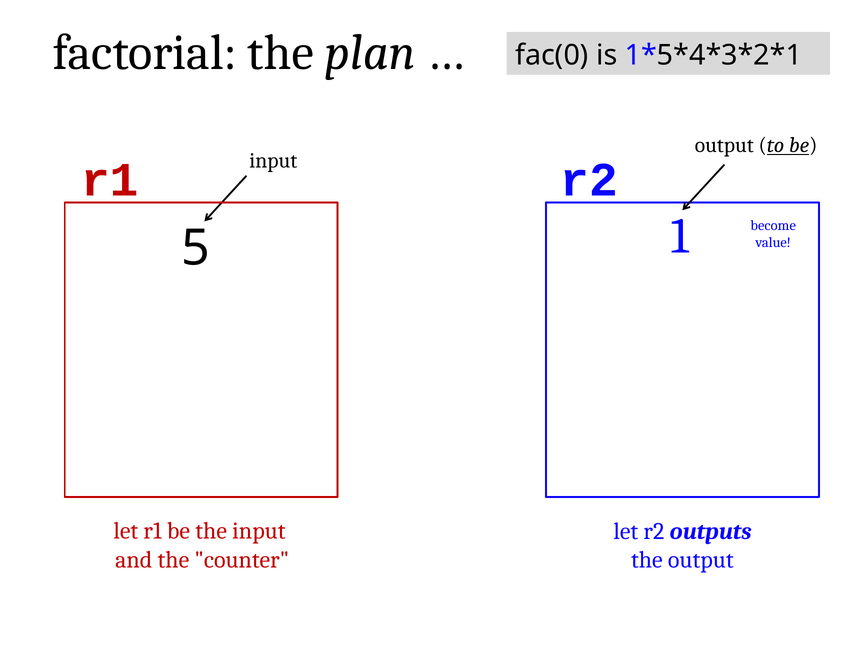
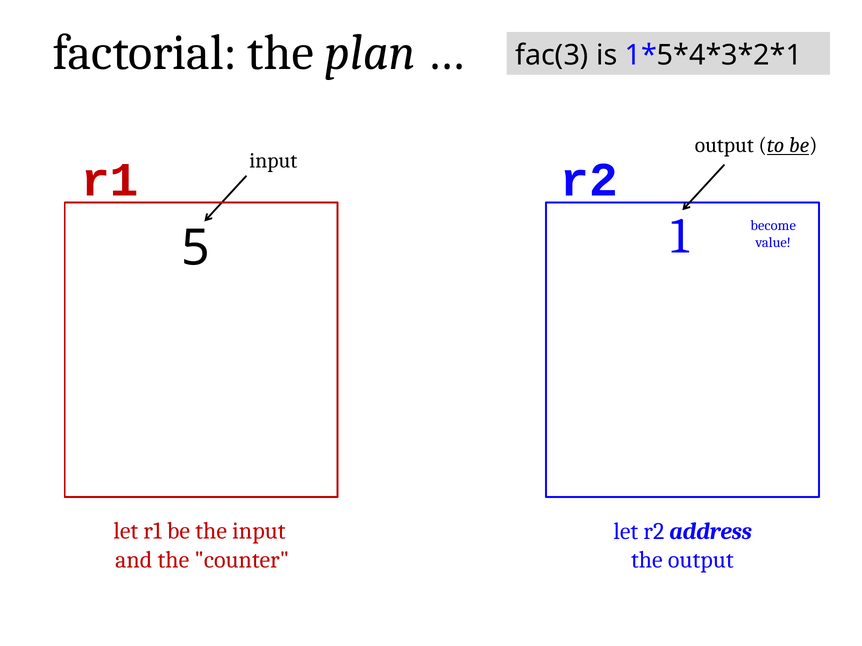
fac(0: fac(0 -> fac(3
outputs: outputs -> address
